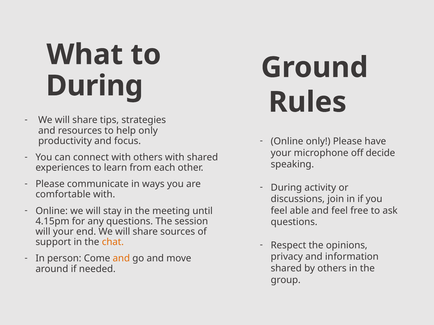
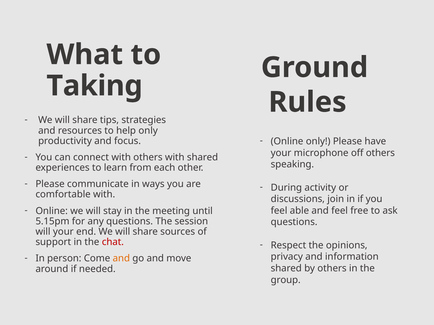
During at (95, 86): During -> Taking
off decide: decide -> others
4.15pm: 4.15pm -> 5.15pm
chat colour: orange -> red
